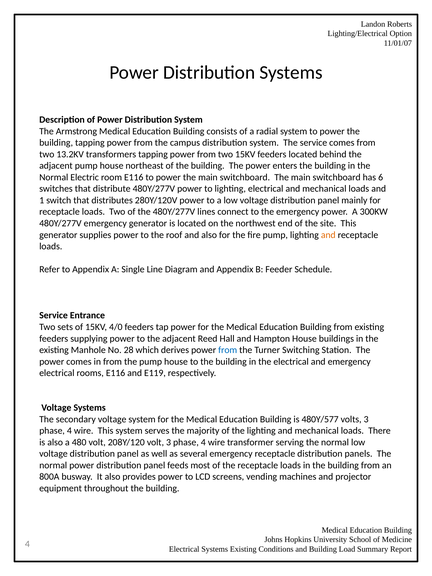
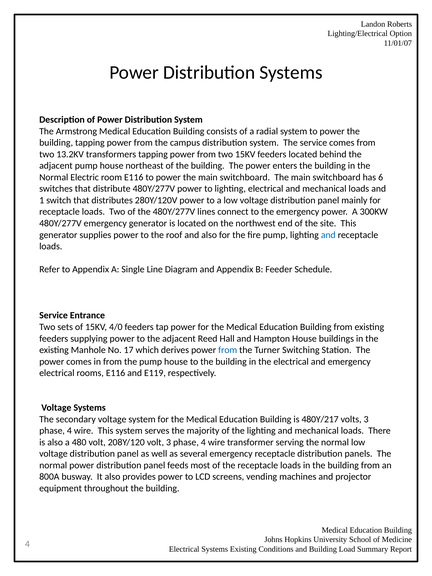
and at (328, 235) colour: orange -> blue
28: 28 -> 17
480Y/577: 480Y/577 -> 480Y/217
